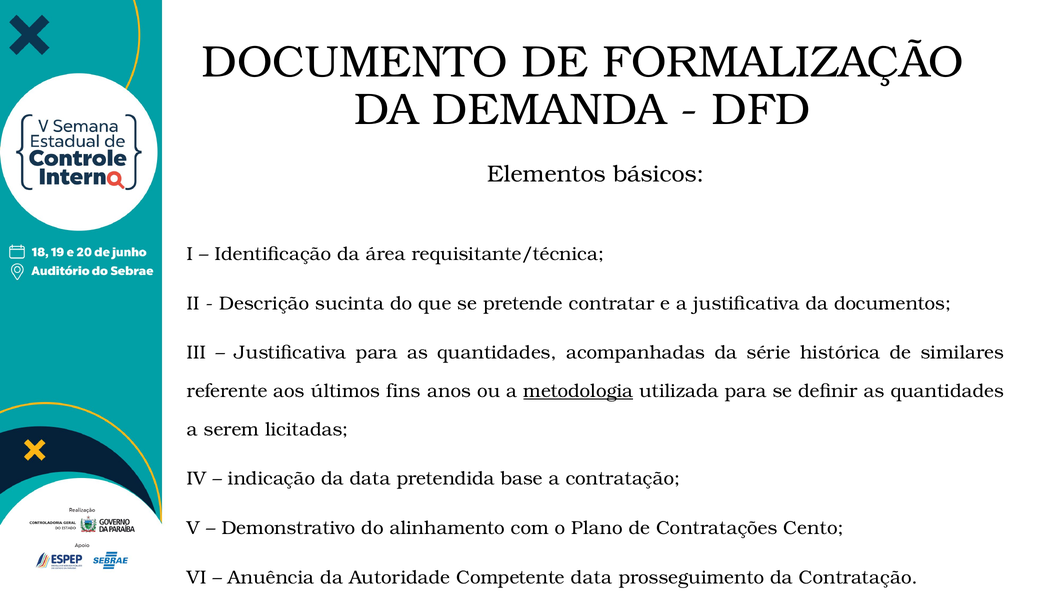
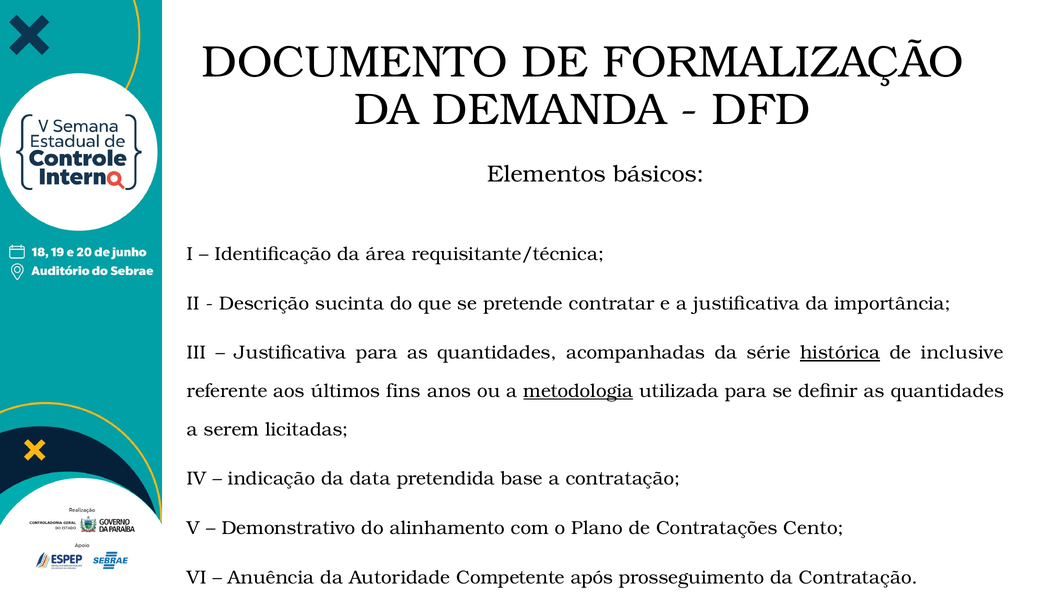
documentos: documentos -> importância
histórica underline: none -> present
similares: similares -> inclusive
Competente data: data -> após
